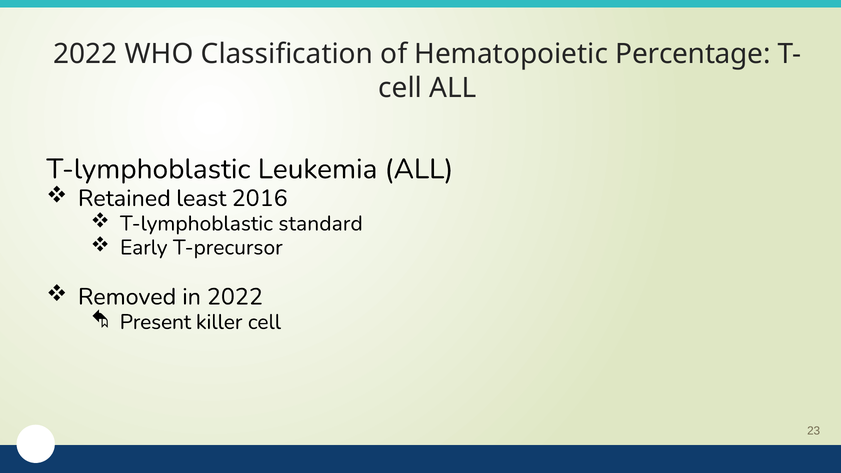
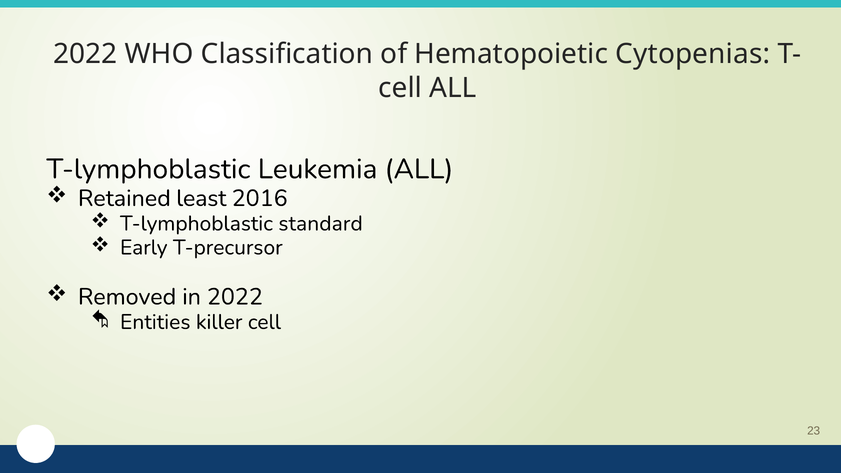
Percentage: Percentage -> Cytopenias
Present: Present -> Entities
